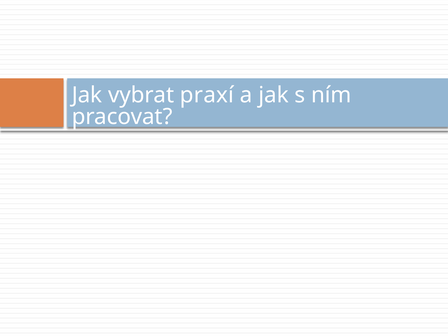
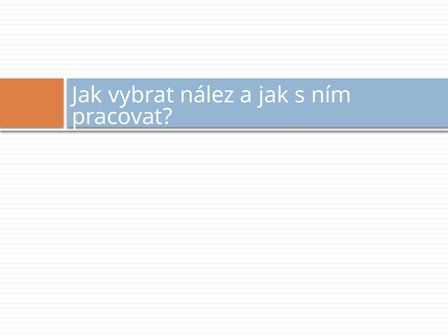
praxí: praxí -> nález
